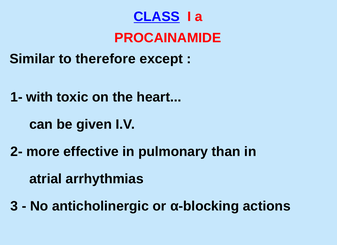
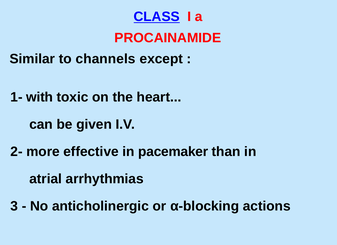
therefore: therefore -> channels
pulmonary: pulmonary -> pacemaker
